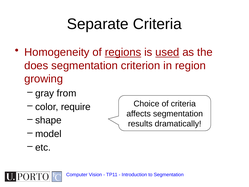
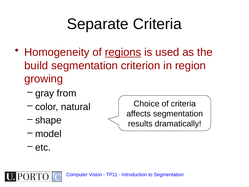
used underline: present -> none
does: does -> build
require: require -> natural
